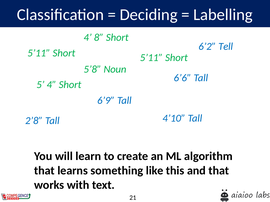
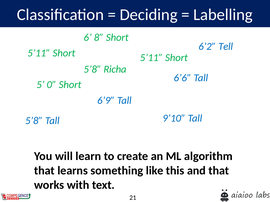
4 at (88, 38): 4 -> 6
Noun: Noun -> Richa
5 4: 4 -> 0
4’10: 4’10 -> 9’10
2’8 at (34, 121): 2’8 -> 5’8
